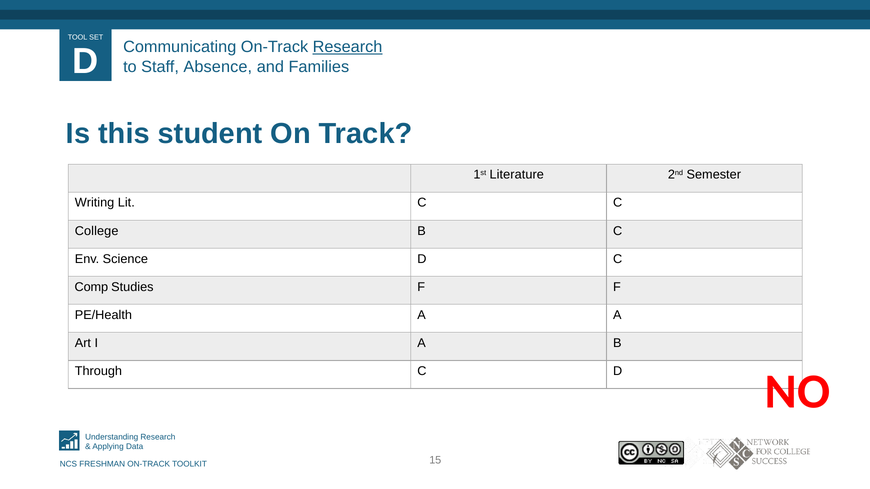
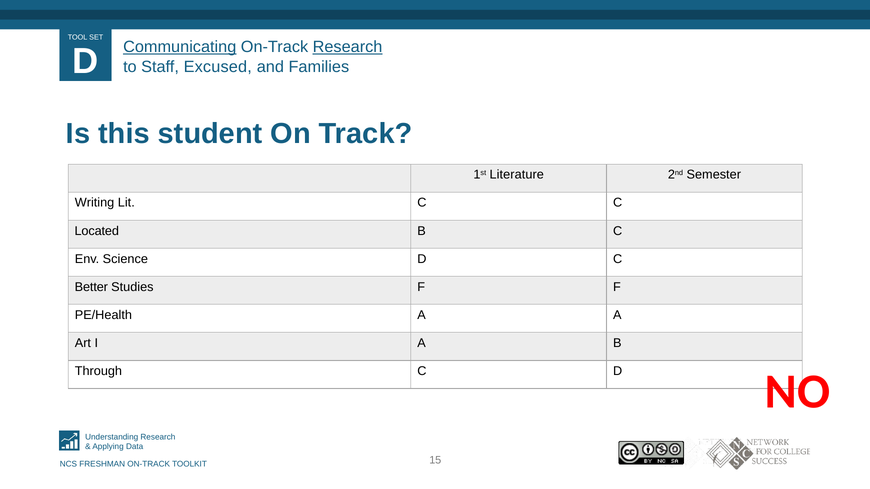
Communicating underline: none -> present
Absence: Absence -> Excused
College: College -> Located
Comp: Comp -> Better
